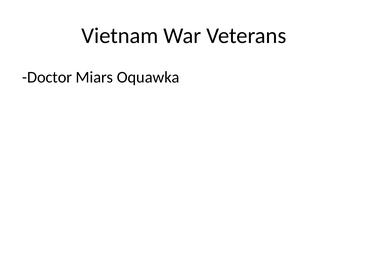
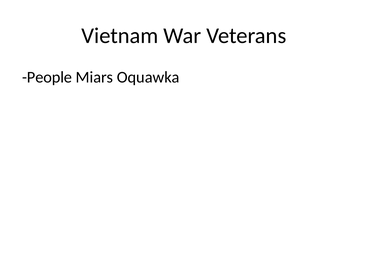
Doctor: Doctor -> People
